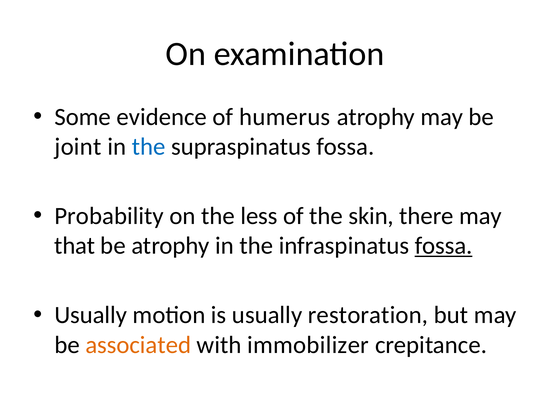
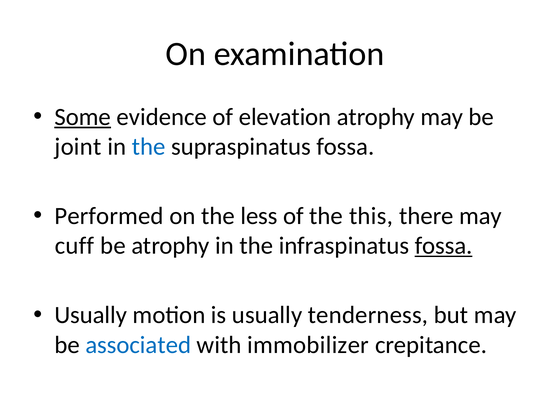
Some underline: none -> present
humerus: humerus -> elevation
Probability: Probability -> Performed
skin: skin -> this
that: that -> cuff
restoration: restoration -> tenderness
associated colour: orange -> blue
